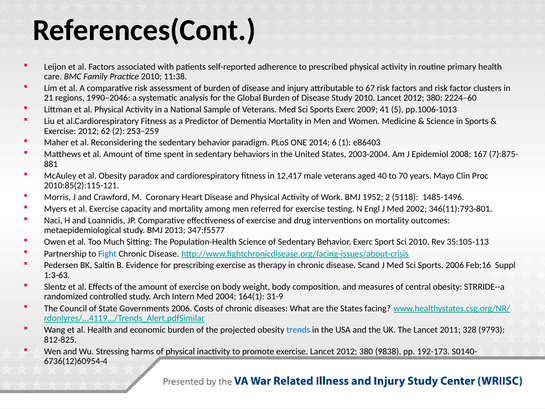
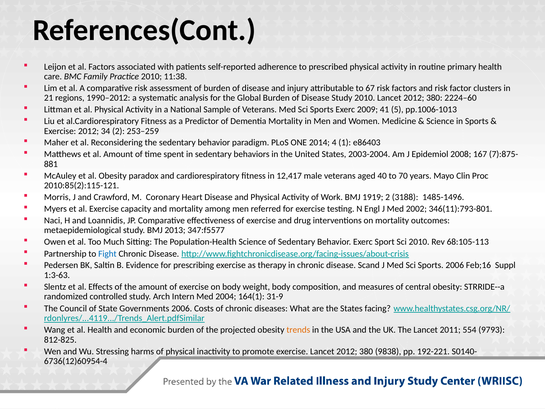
1990–2046: 1990–2046 -> 1990–2012
62: 62 -> 34
6: 6 -> 4
1952: 1952 -> 1919
5118: 5118 -> 3188
35:105-113: 35:105-113 -> 68:105-113
trends colour: blue -> orange
328: 328 -> 554
192-173: 192-173 -> 192-221
